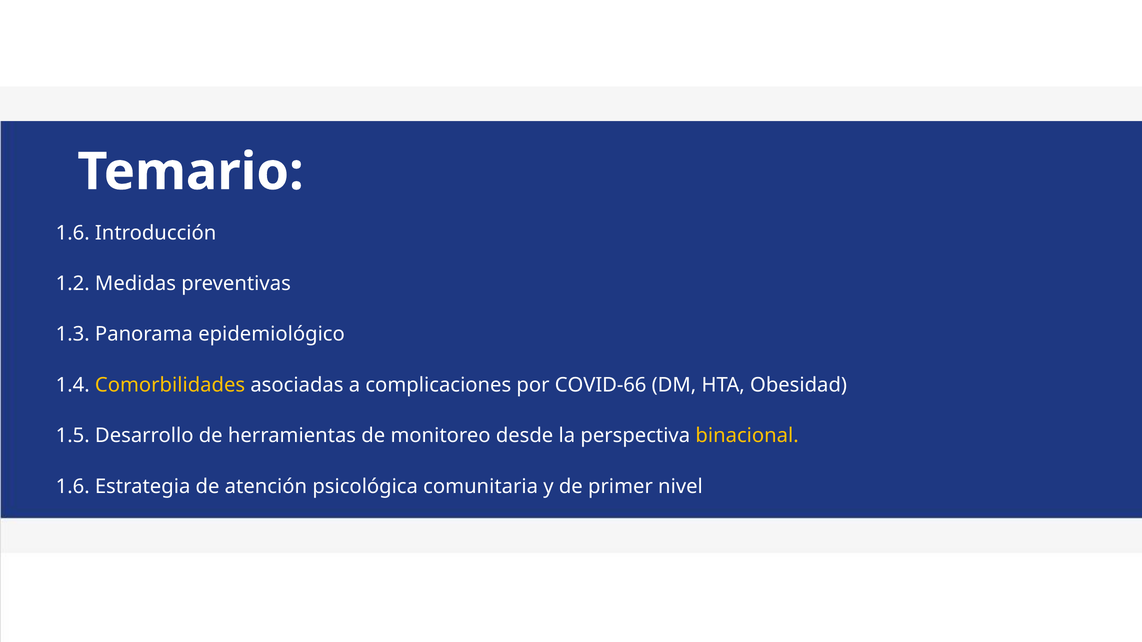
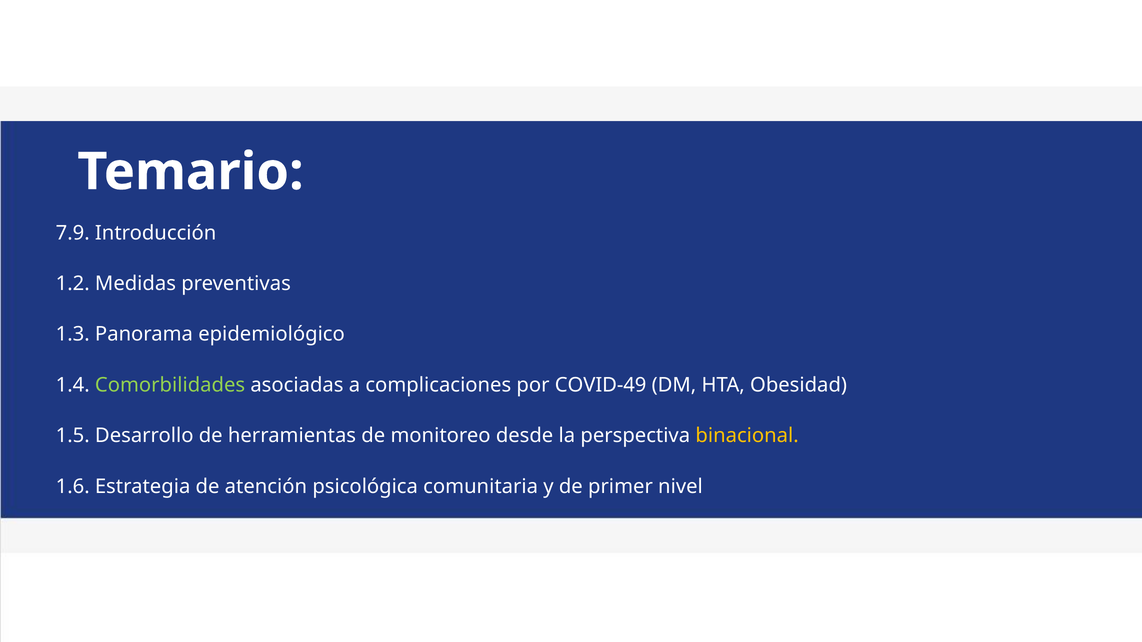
1.6 at (73, 233): 1.6 -> 7.9
Comorbilidades colour: yellow -> light green
COVID-66: COVID-66 -> COVID-49
